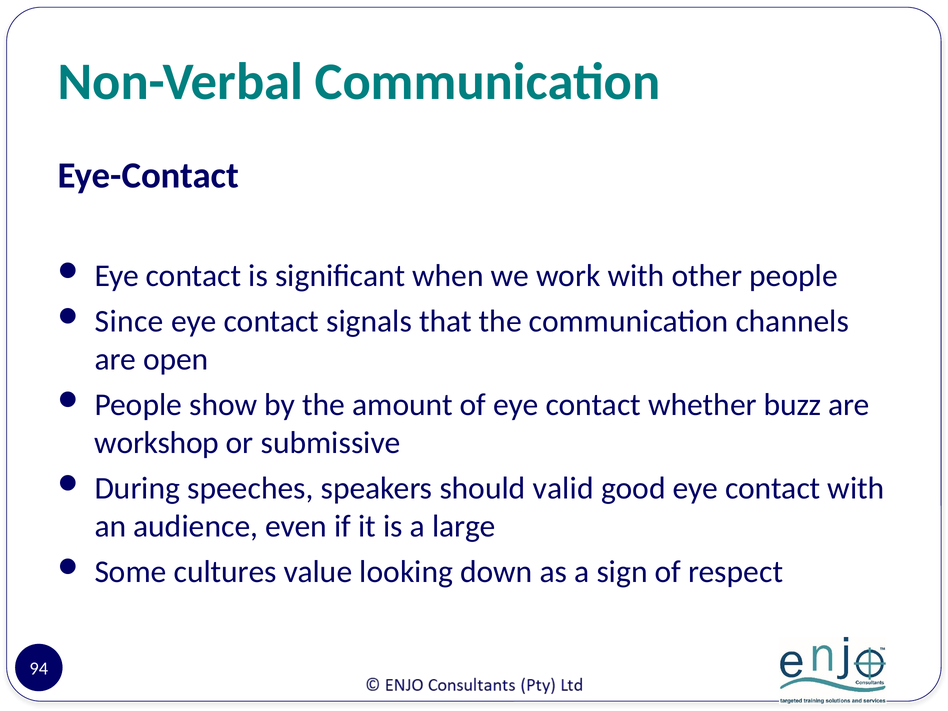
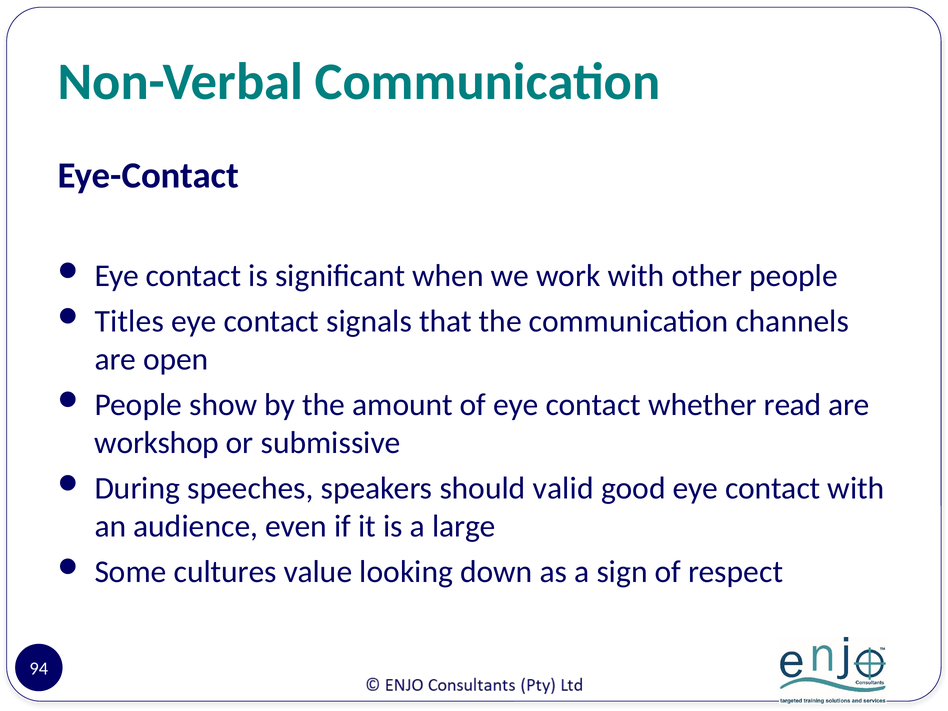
Since: Since -> Titles
buzz: buzz -> read
